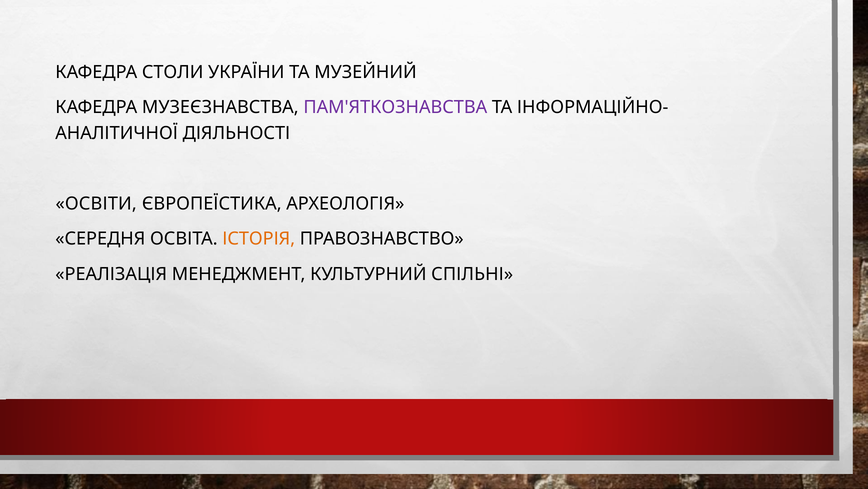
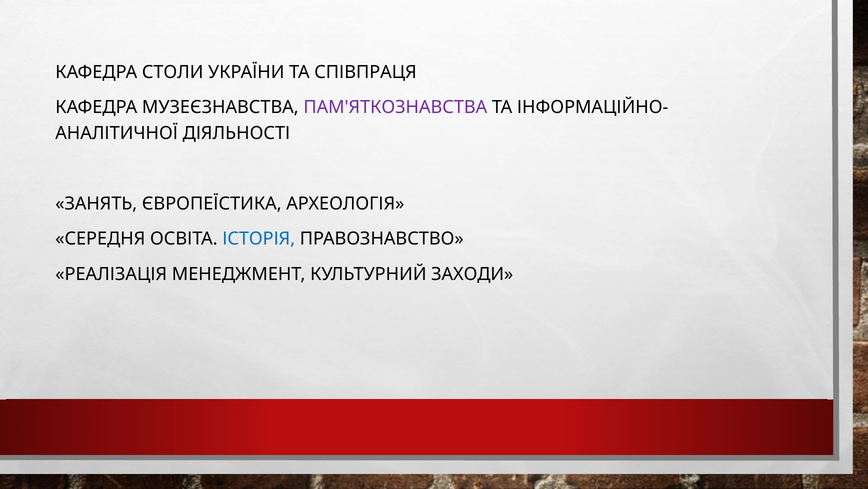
МУЗЕЙНИЙ: МУЗЕЙНИЙ -> СПІВПРАЦЯ
ОСВІТИ: ОСВІТИ -> ЗАНЯТЬ
ІСТОРІЯ colour: orange -> blue
СПІЛЬНІ: СПІЛЬНІ -> ЗАХОДИ
